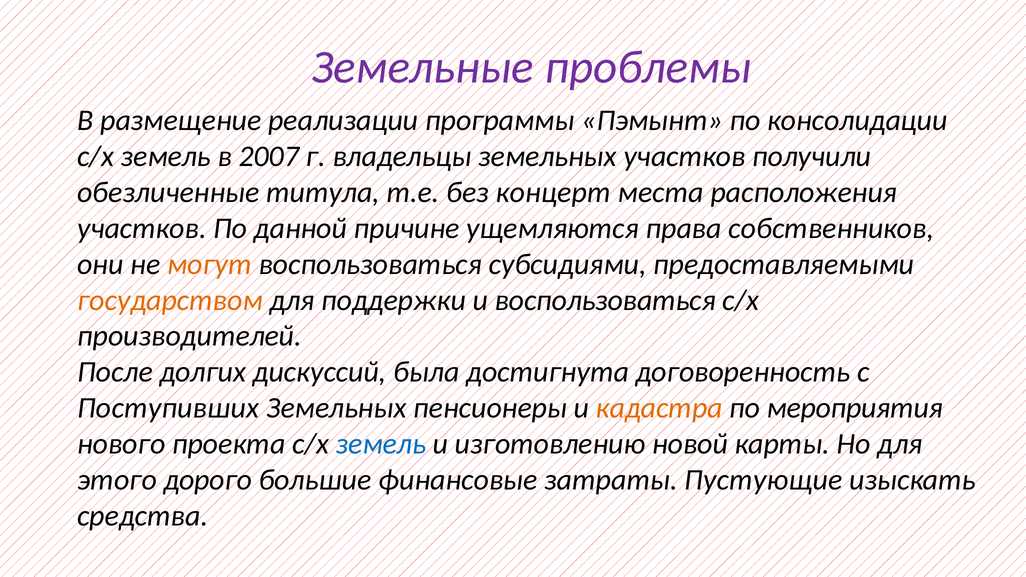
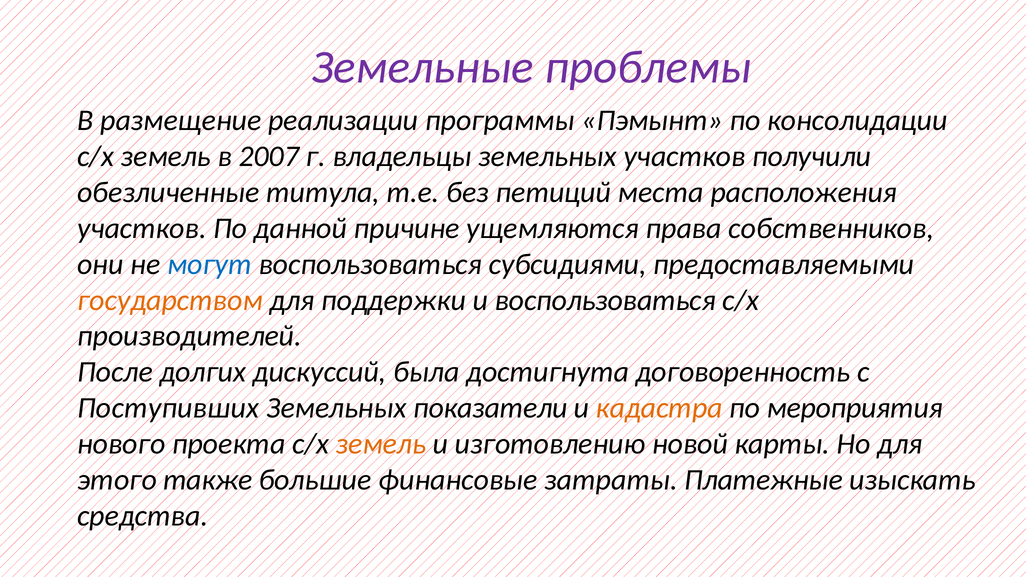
концерт: концерт -> петиций
могут colour: orange -> blue
пенсионеры: пенсионеры -> показатели
земель at (381, 444) colour: blue -> orange
дорого: дорого -> также
Пустующие: Пустующие -> Платежные
